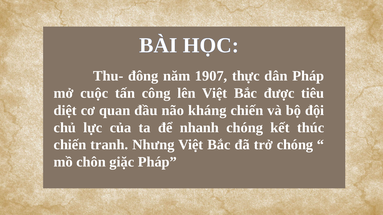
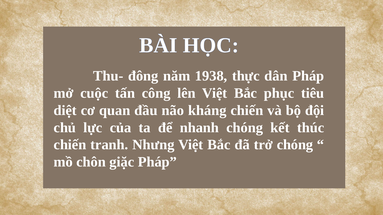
1907: 1907 -> 1938
được: được -> phục
